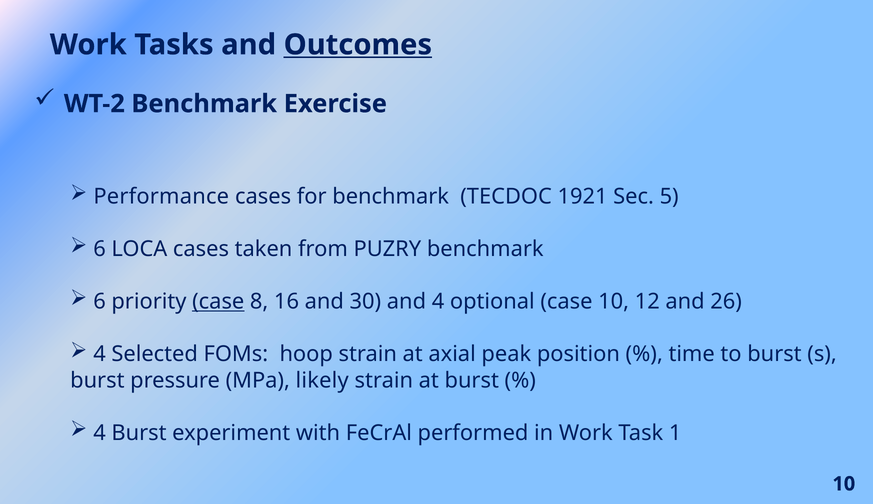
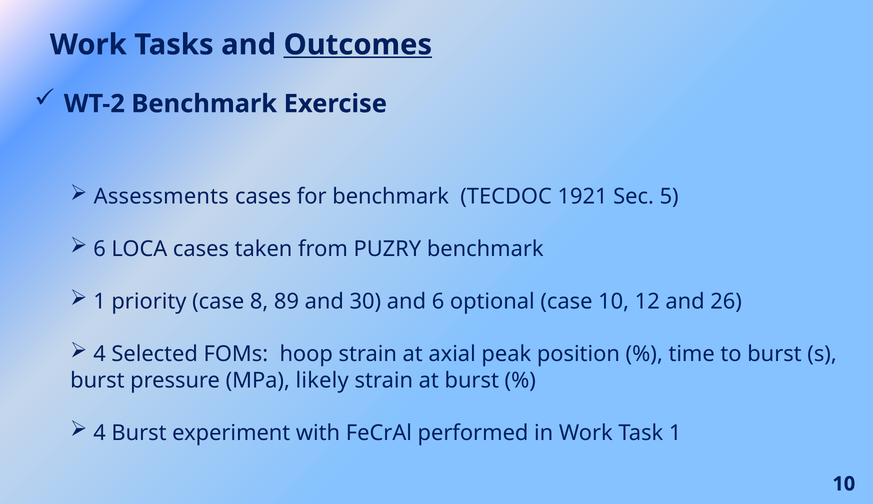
Performance: Performance -> Assessments
6 at (100, 301): 6 -> 1
case at (218, 301) underline: present -> none
16: 16 -> 89
and 4: 4 -> 6
